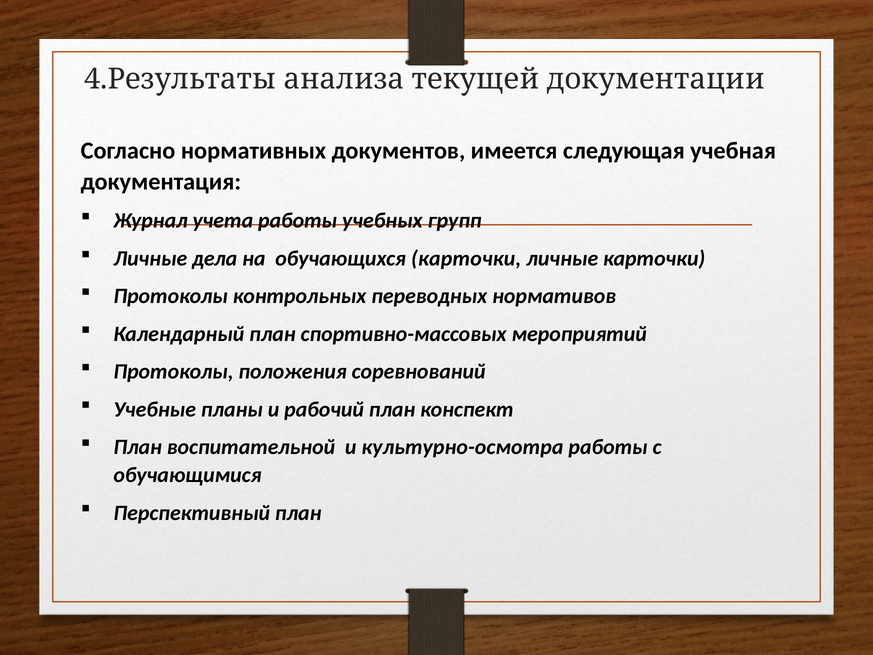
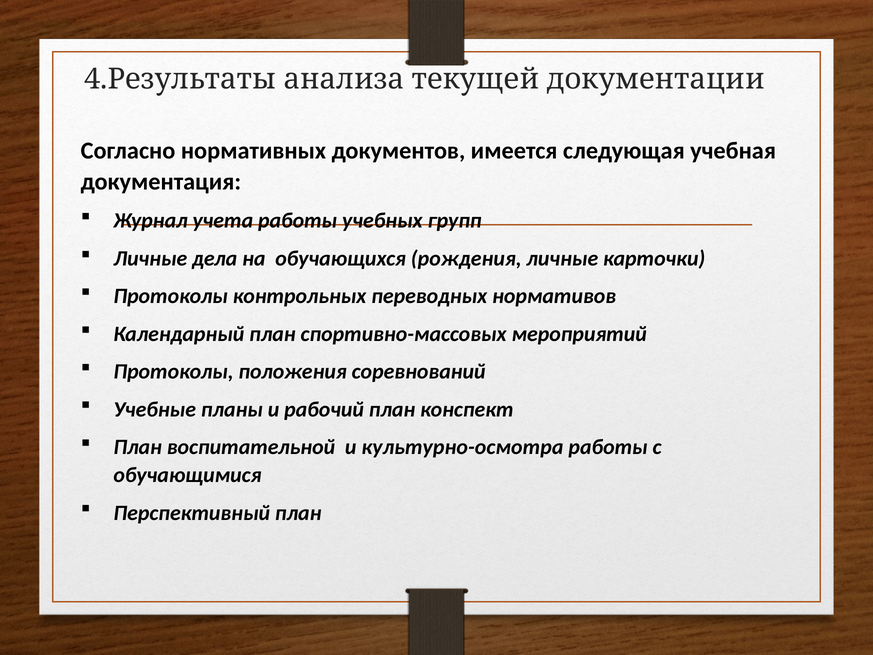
обучающихся карточки: карточки -> рождения
